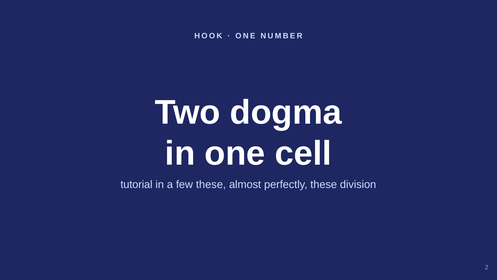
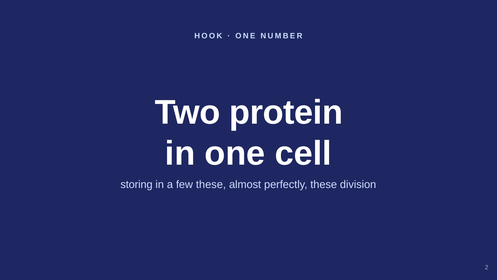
dogma: dogma -> protein
tutorial: tutorial -> storing
